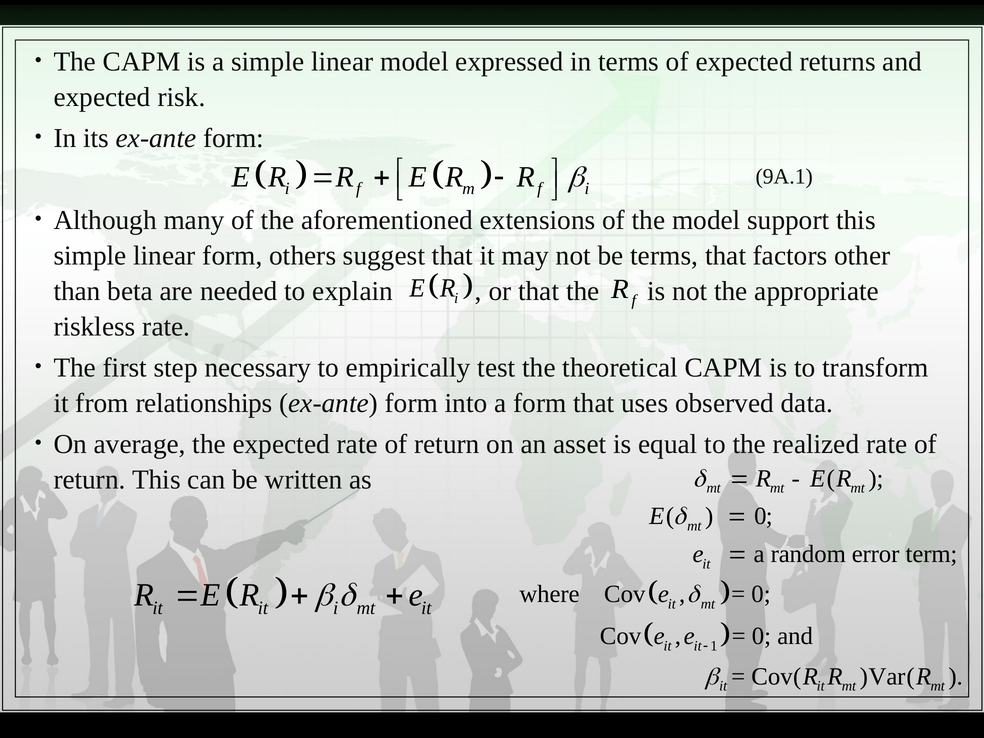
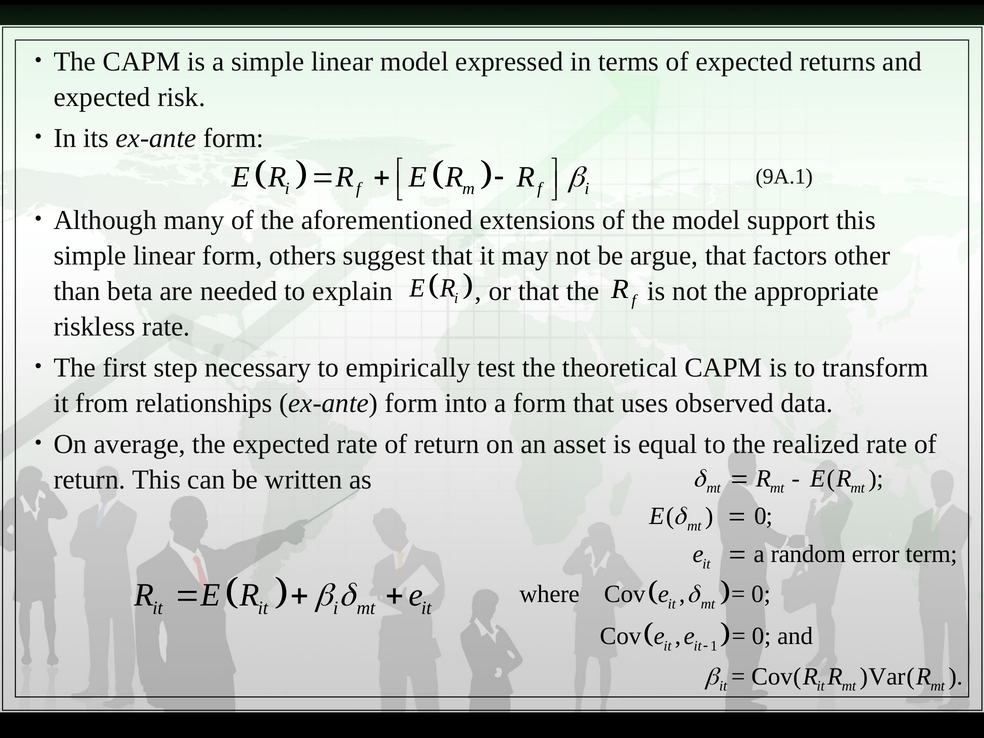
be terms: terms -> argue
